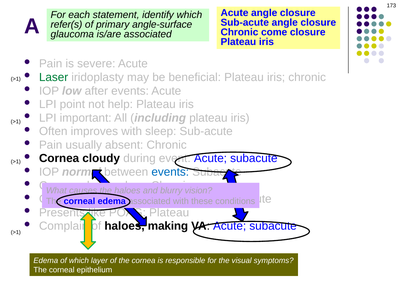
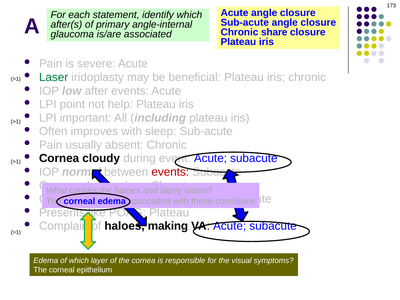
refer(s: refer(s -> after(s
angle-surface: angle-surface -> angle-internal
come: come -> share
events at (170, 172) colour: blue -> red
